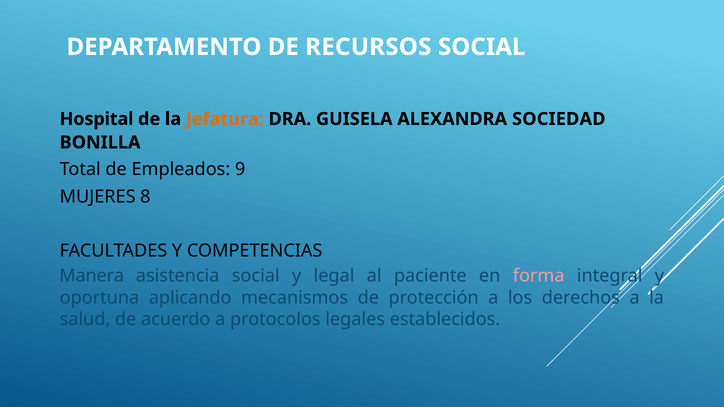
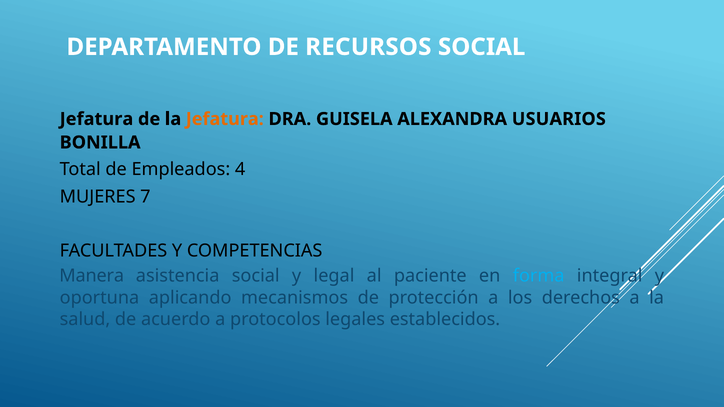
Hospital at (97, 119): Hospital -> Jefatura
SOCIEDAD: SOCIEDAD -> USUARIOS
9: 9 -> 4
8: 8 -> 7
forma colour: pink -> light blue
